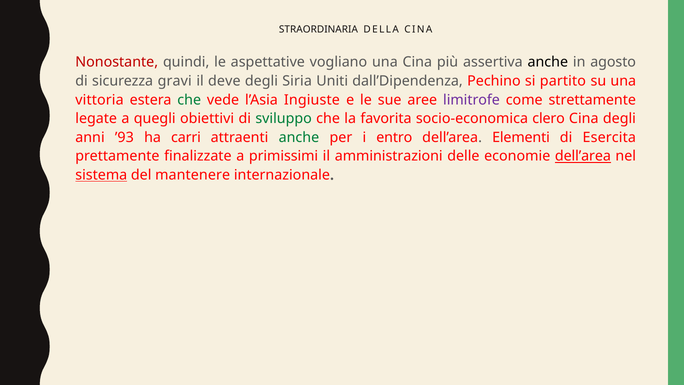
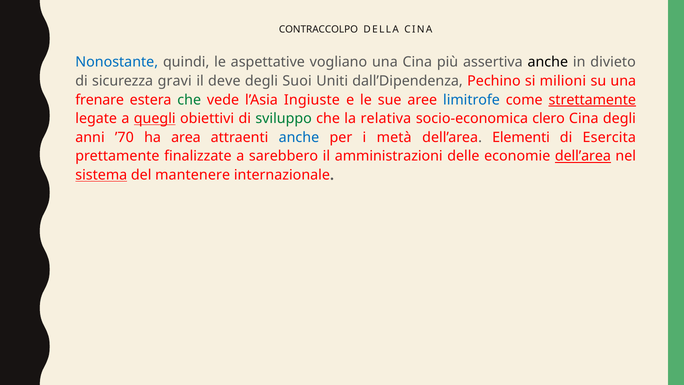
STRAORDINARIA: STRAORDINARIA -> CONTRACCOLPO
Nonostante colour: red -> blue
agosto: agosto -> divieto
Siria: Siria -> Suoi
partito: partito -> milioni
vittoria: vittoria -> frenare
limitrofe colour: purple -> blue
strettamente underline: none -> present
quegli underline: none -> present
favorita: favorita -> relativa
’93: ’93 -> ’70
carri: carri -> area
anche at (299, 137) colour: green -> blue
entro: entro -> metà
primissimi: primissimi -> sarebbero
